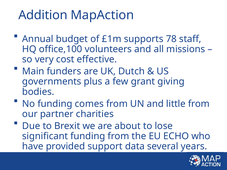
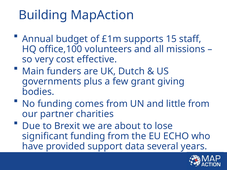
Addition: Addition -> Building
78: 78 -> 15
